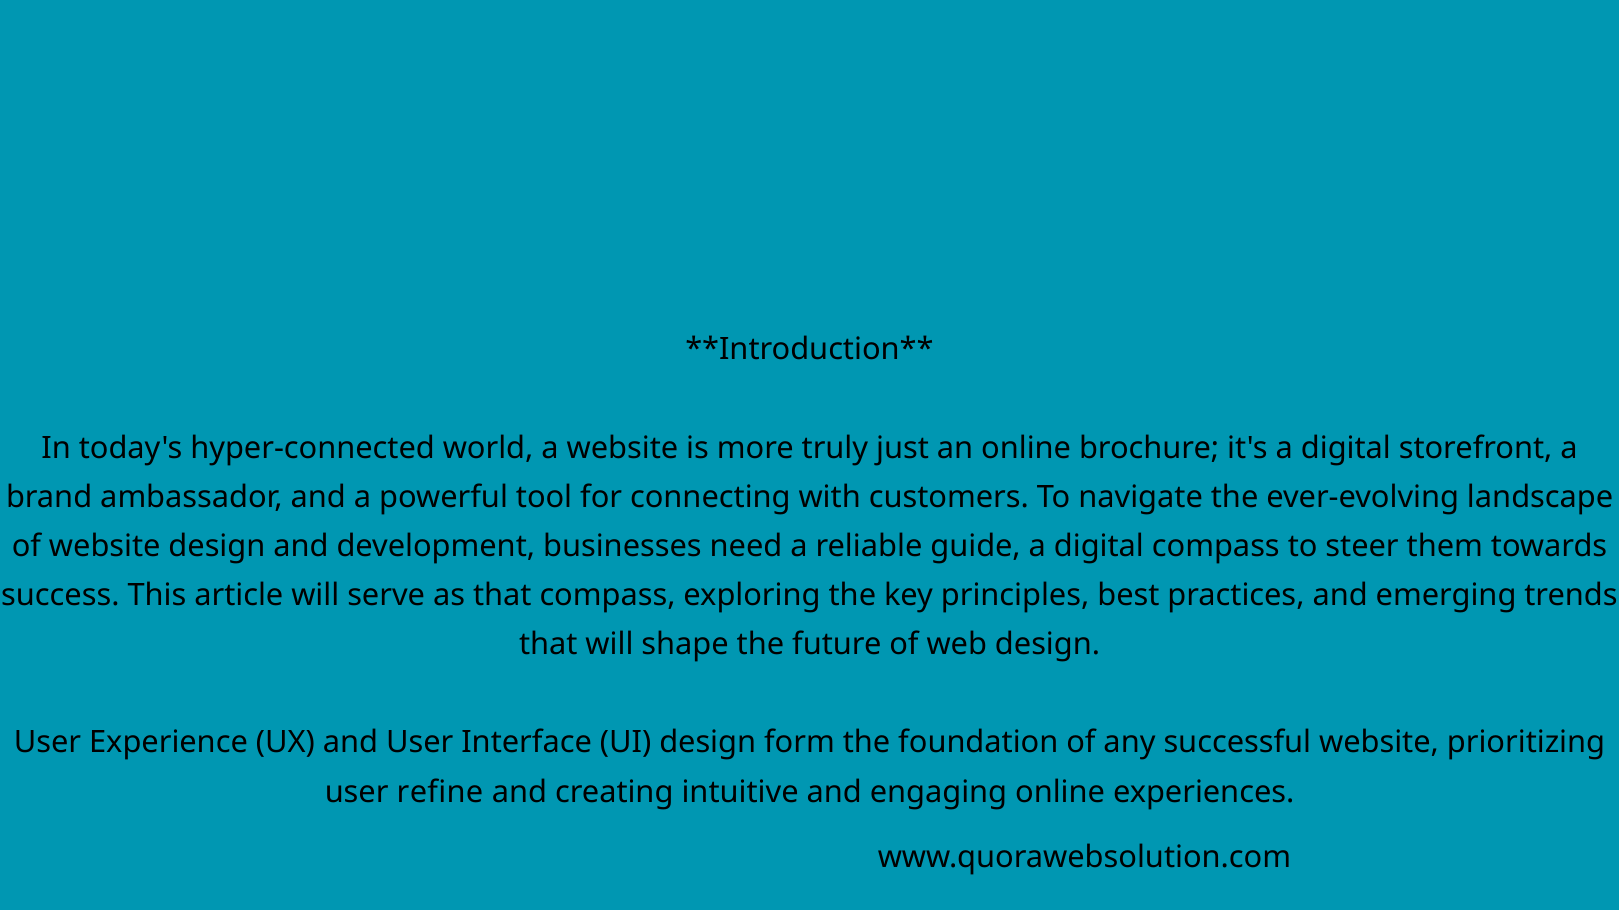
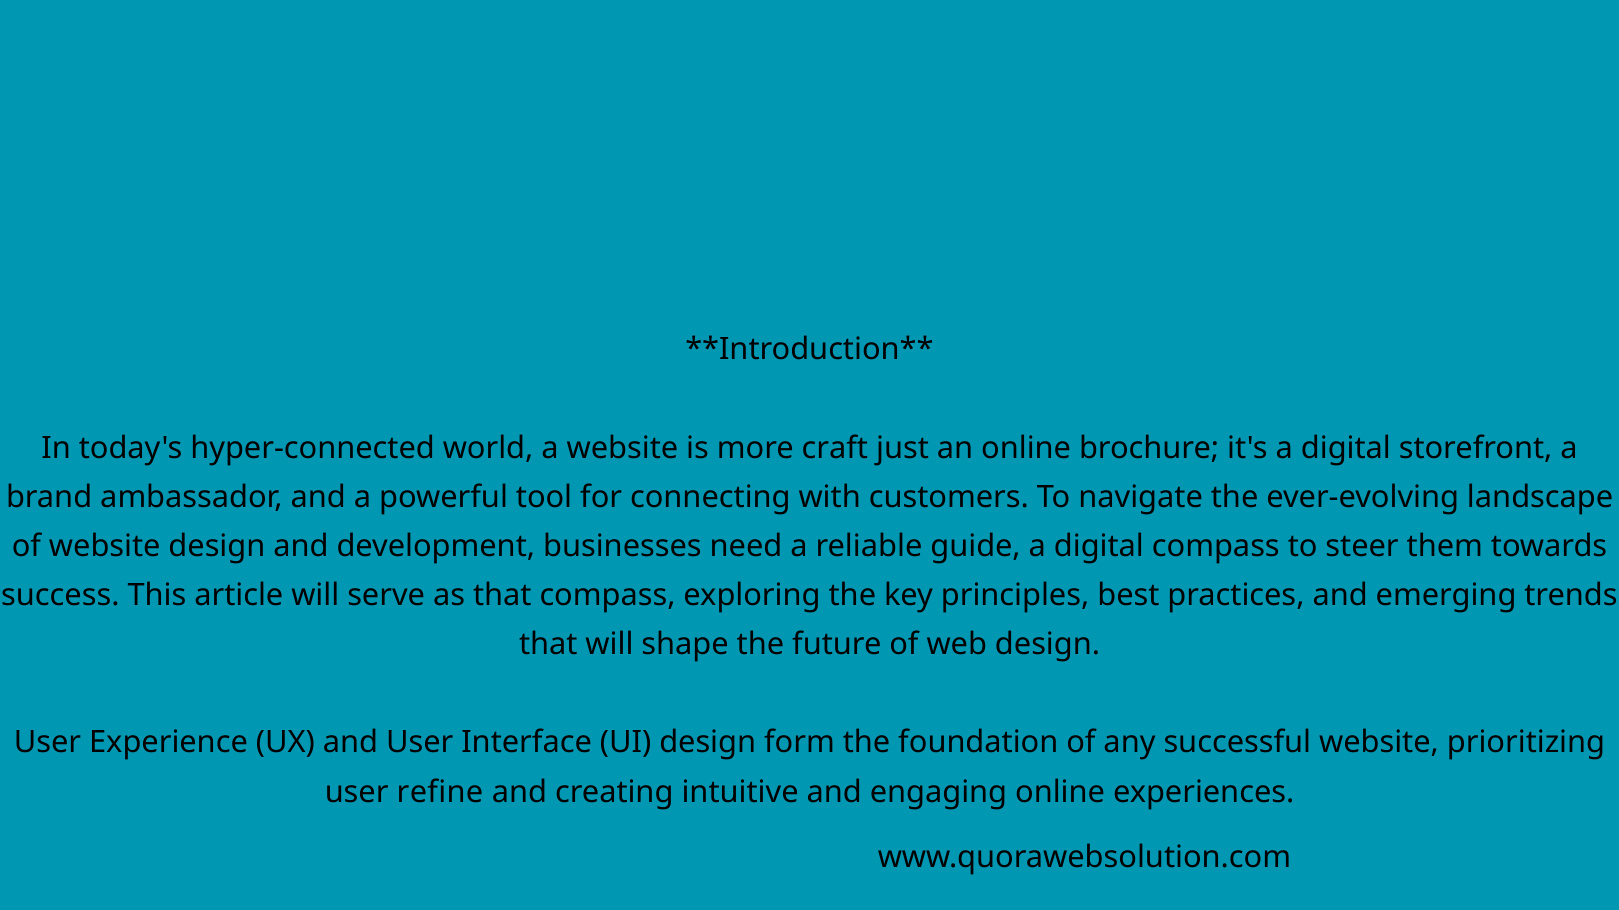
truly: truly -> craft
